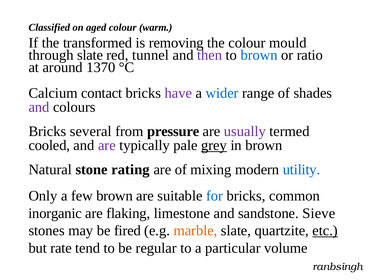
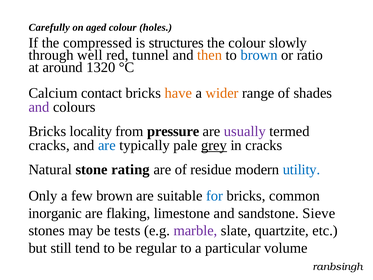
Classified: Classified -> Carefully
warm: warm -> holes
transformed: transformed -> compressed
removing: removing -> structures
mould: mould -> slowly
through slate: slate -> well
then colour: purple -> orange
1370: 1370 -> 1320
have colour: purple -> orange
wider colour: blue -> orange
several: several -> locality
cooled at (49, 145): cooled -> cracks
are at (107, 145) colour: purple -> blue
in brown: brown -> cracks
mixing: mixing -> residue
fired: fired -> tests
marble colour: orange -> purple
etc underline: present -> none
rate: rate -> still
